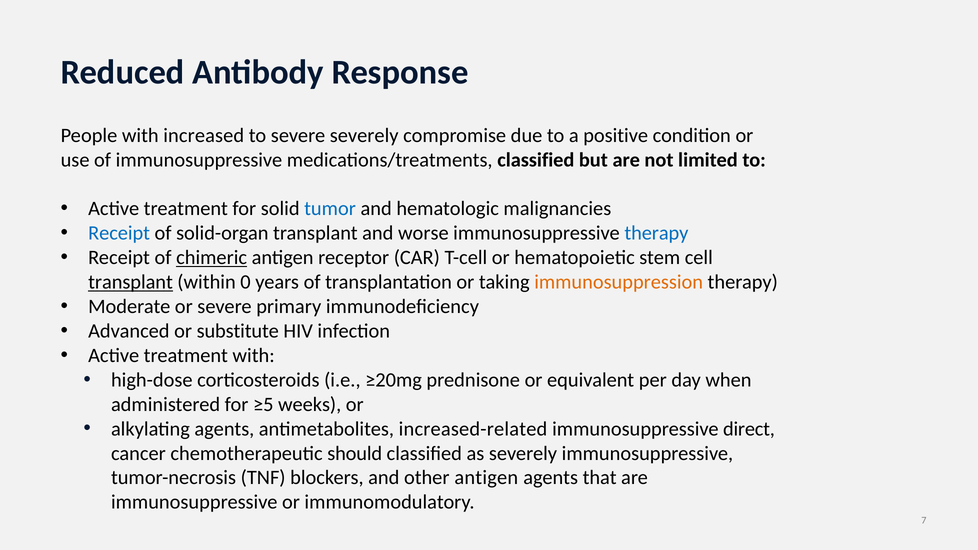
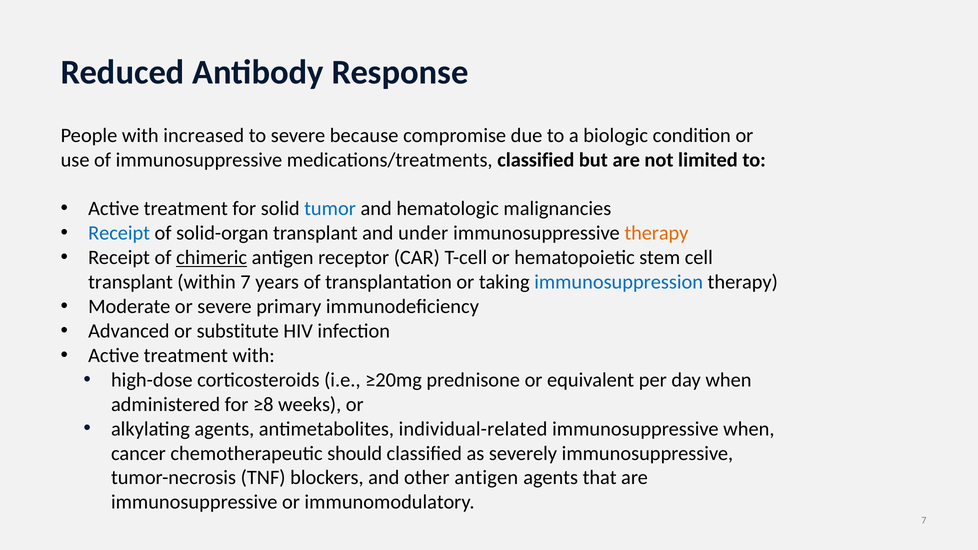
severe severely: severely -> because
positive: positive -> biologic
worse: worse -> under
therapy at (656, 233) colour: blue -> orange
transplant at (131, 282) underline: present -> none
within 0: 0 -> 7
immunosuppression colour: orange -> blue
≥5: ≥5 -> ≥8
increased-related: increased-related -> individual-related
immunosuppressive direct: direct -> when
